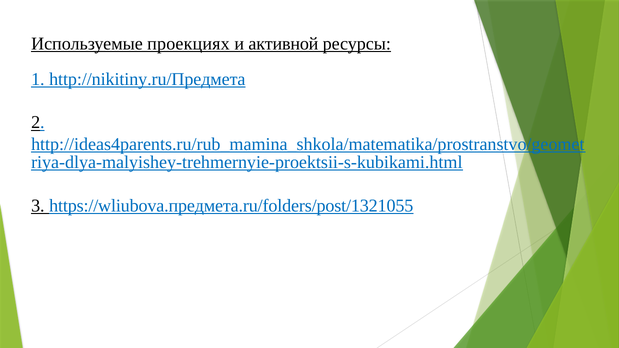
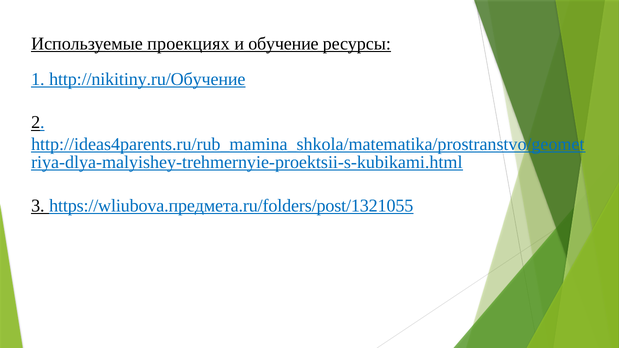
активной: активной -> обучение
http://nikitiny.ru/Предмета: http://nikitiny.ru/Предмета -> http://nikitiny.ru/Обучение
